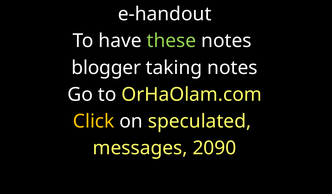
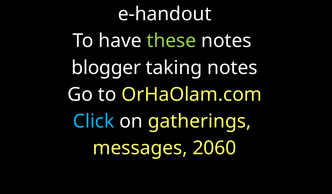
Click colour: yellow -> light blue
speculated: speculated -> gatherings
2090: 2090 -> 2060
